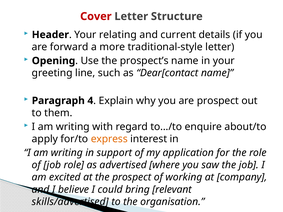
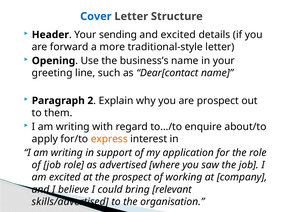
Cover colour: red -> blue
relating: relating -> sending
and current: current -> excited
prospect’s: prospect’s -> business’s
4: 4 -> 2
